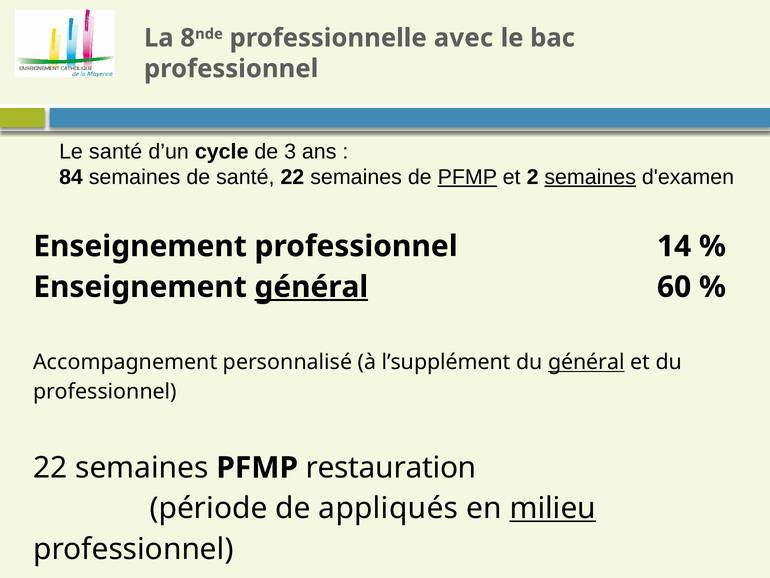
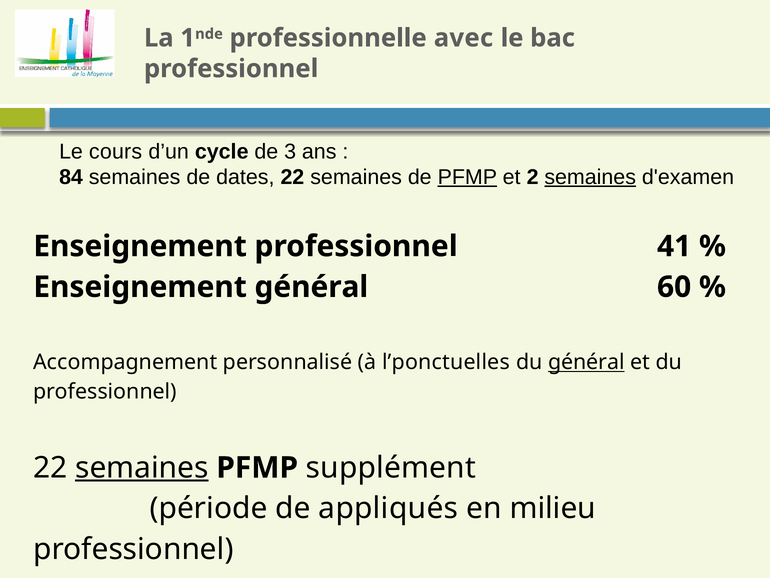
8: 8 -> 1
Le santé: santé -> cours
de santé: santé -> dates
14: 14 -> 41
général at (311, 287) underline: present -> none
l’supplément: l’supplément -> l’ponctuelles
semaines at (142, 467) underline: none -> present
restauration: restauration -> supplément
milieu underline: present -> none
